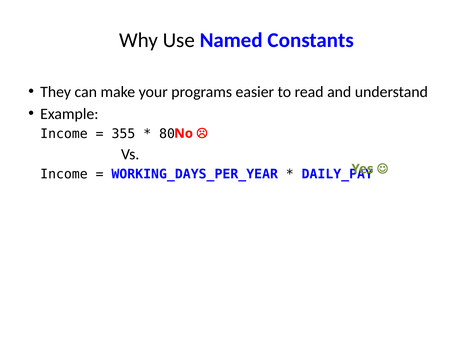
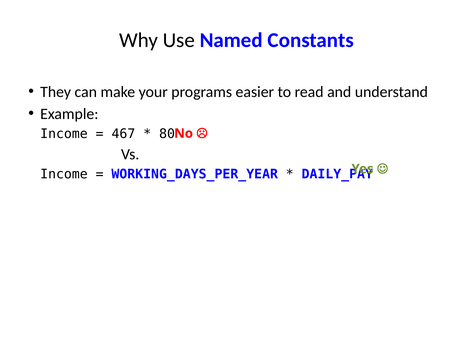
355: 355 -> 467
